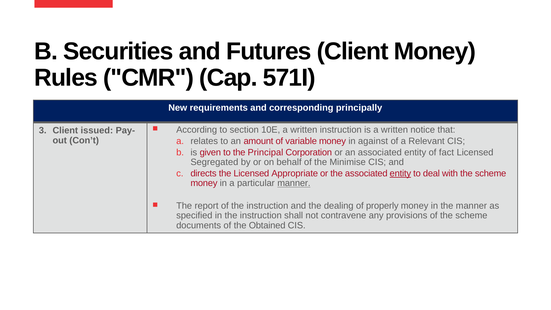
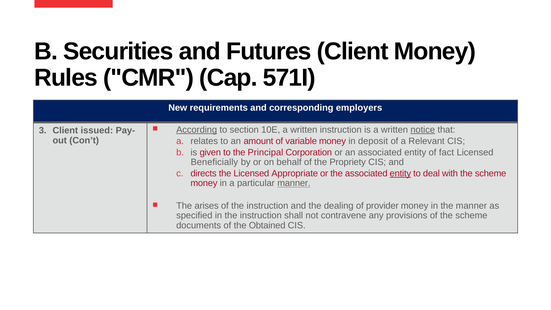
principally: principally -> employers
According underline: none -> present
notice underline: none -> present
against: against -> deposit
Segregated: Segregated -> Beneficially
Minimise: Minimise -> Propriety
report: report -> arises
properly: properly -> provider
